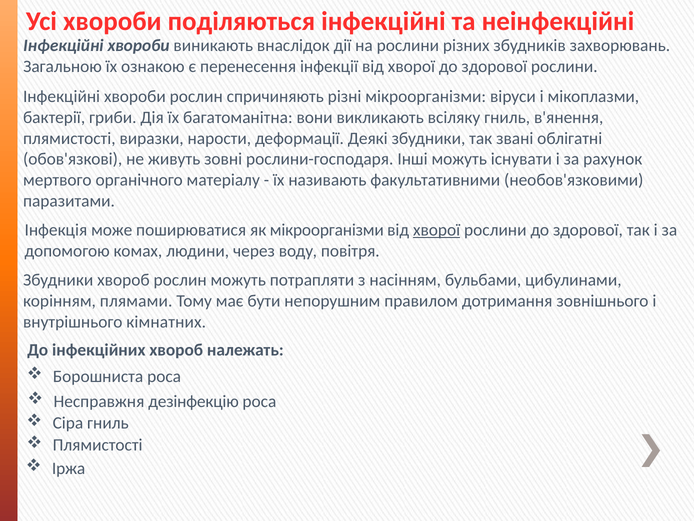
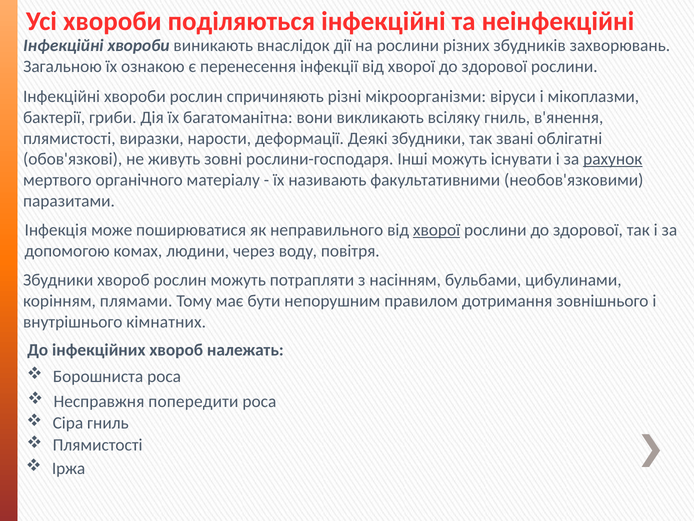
рахунок underline: none -> present
як мікроорганізми: мікроорганізми -> неправильного
дезінфекцію: дезінфекцію -> попередити
